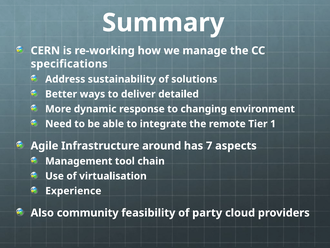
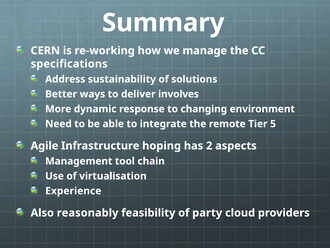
detailed: detailed -> involves
1: 1 -> 5
around: around -> hoping
7: 7 -> 2
community: community -> reasonably
